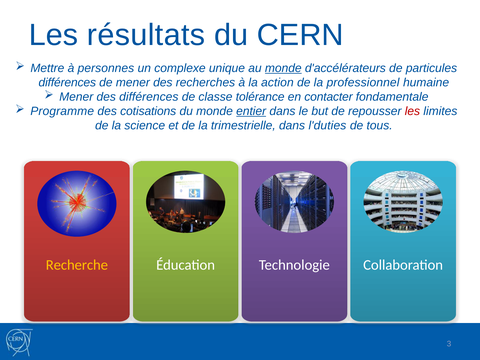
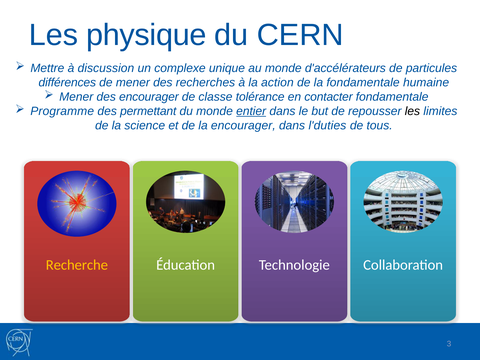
résultats: résultats -> physique
personnes: personnes -> discussion
monde at (283, 68) underline: present -> none
la professionnel: professionnel -> fondamentale
des différences: différences -> encourager
cotisations: cotisations -> permettant
les at (412, 111) colour: red -> black
la trimestrielle: trimestrielle -> encourager
